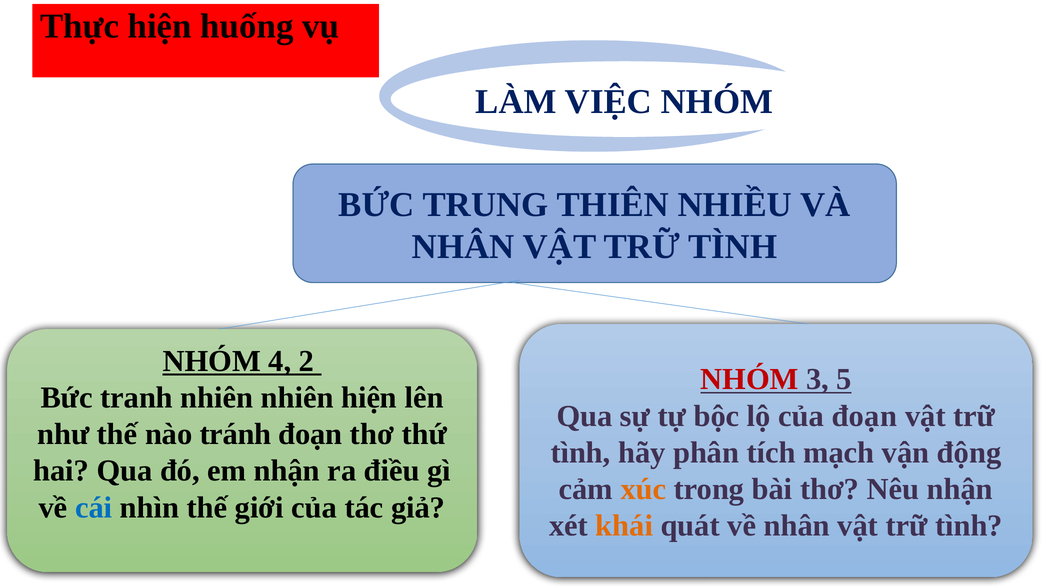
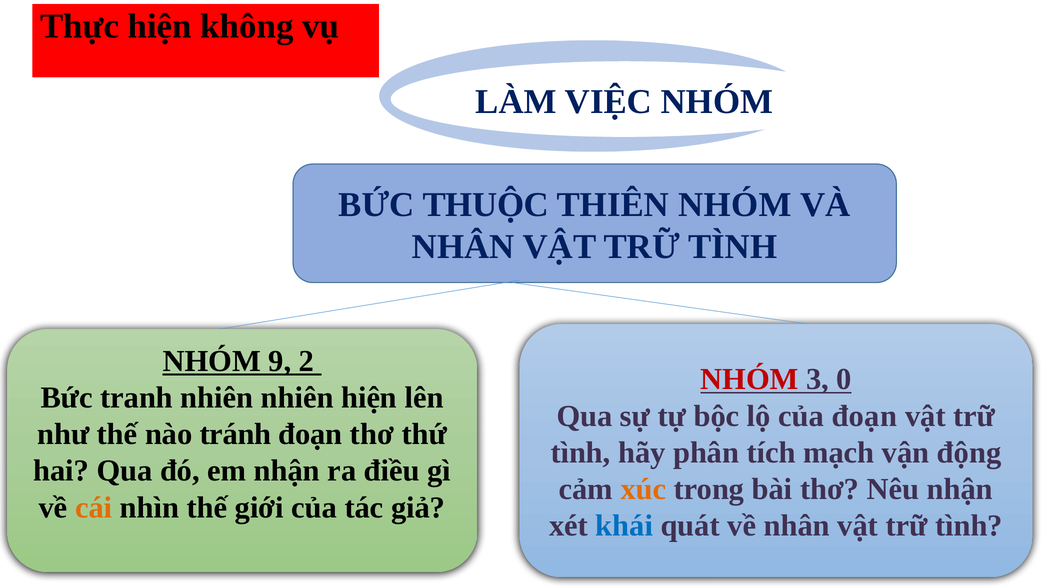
huống: huống -> không
TRUNG: TRUNG -> THUỘC
THIÊN NHIỀU: NHIỀU -> NHÓM
4: 4 -> 9
5: 5 -> 0
cái colour: blue -> orange
khái colour: orange -> blue
